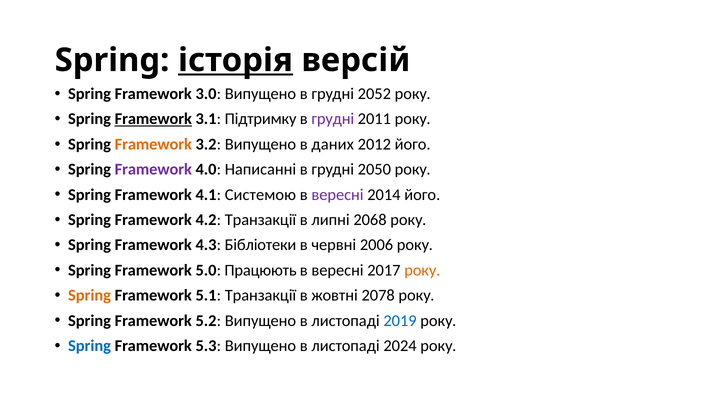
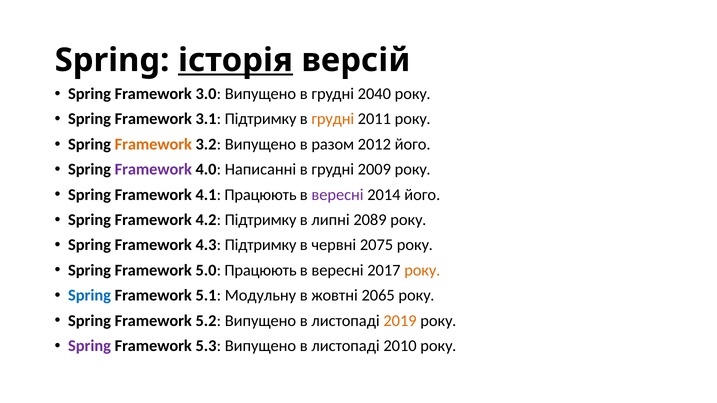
2052: 2052 -> 2040
Framework at (153, 119) underline: present -> none
грудні at (333, 119) colour: purple -> orange
даних: даних -> разом
2050: 2050 -> 2009
4.1 Системою: Системою -> Працюють
4.2 Транзакції: Транзакції -> Підтримку
2068: 2068 -> 2089
4.3 Бібліотеки: Бібліотеки -> Підтримку
2006: 2006 -> 2075
Spring at (90, 296) colour: orange -> blue
5.1 Транзакції: Транзакції -> Модульну
2078: 2078 -> 2065
2019 colour: blue -> orange
Spring at (90, 346) colour: blue -> purple
2024: 2024 -> 2010
